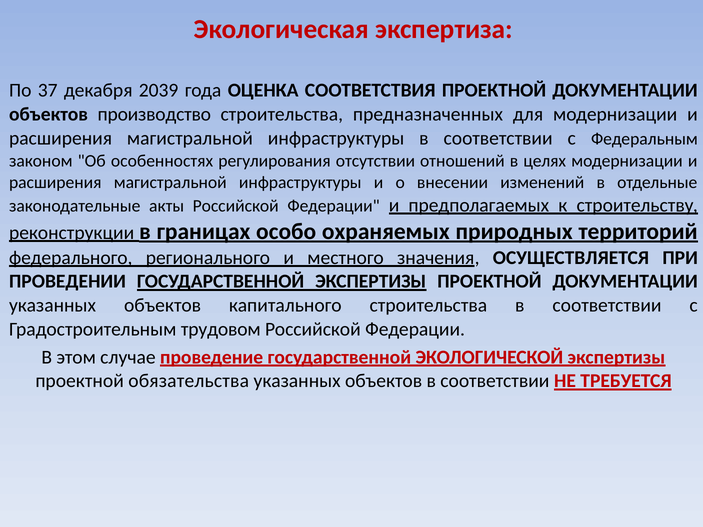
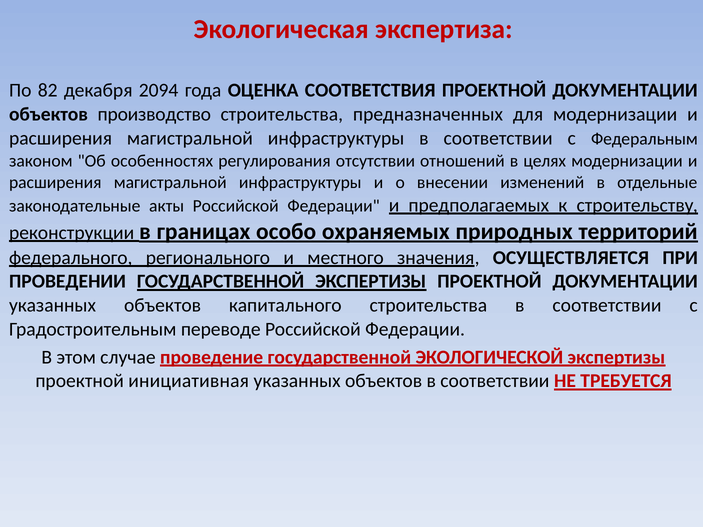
37: 37 -> 82
2039: 2039 -> 2094
трудовом: трудовом -> переводе
обязательства: обязательства -> инициативная
